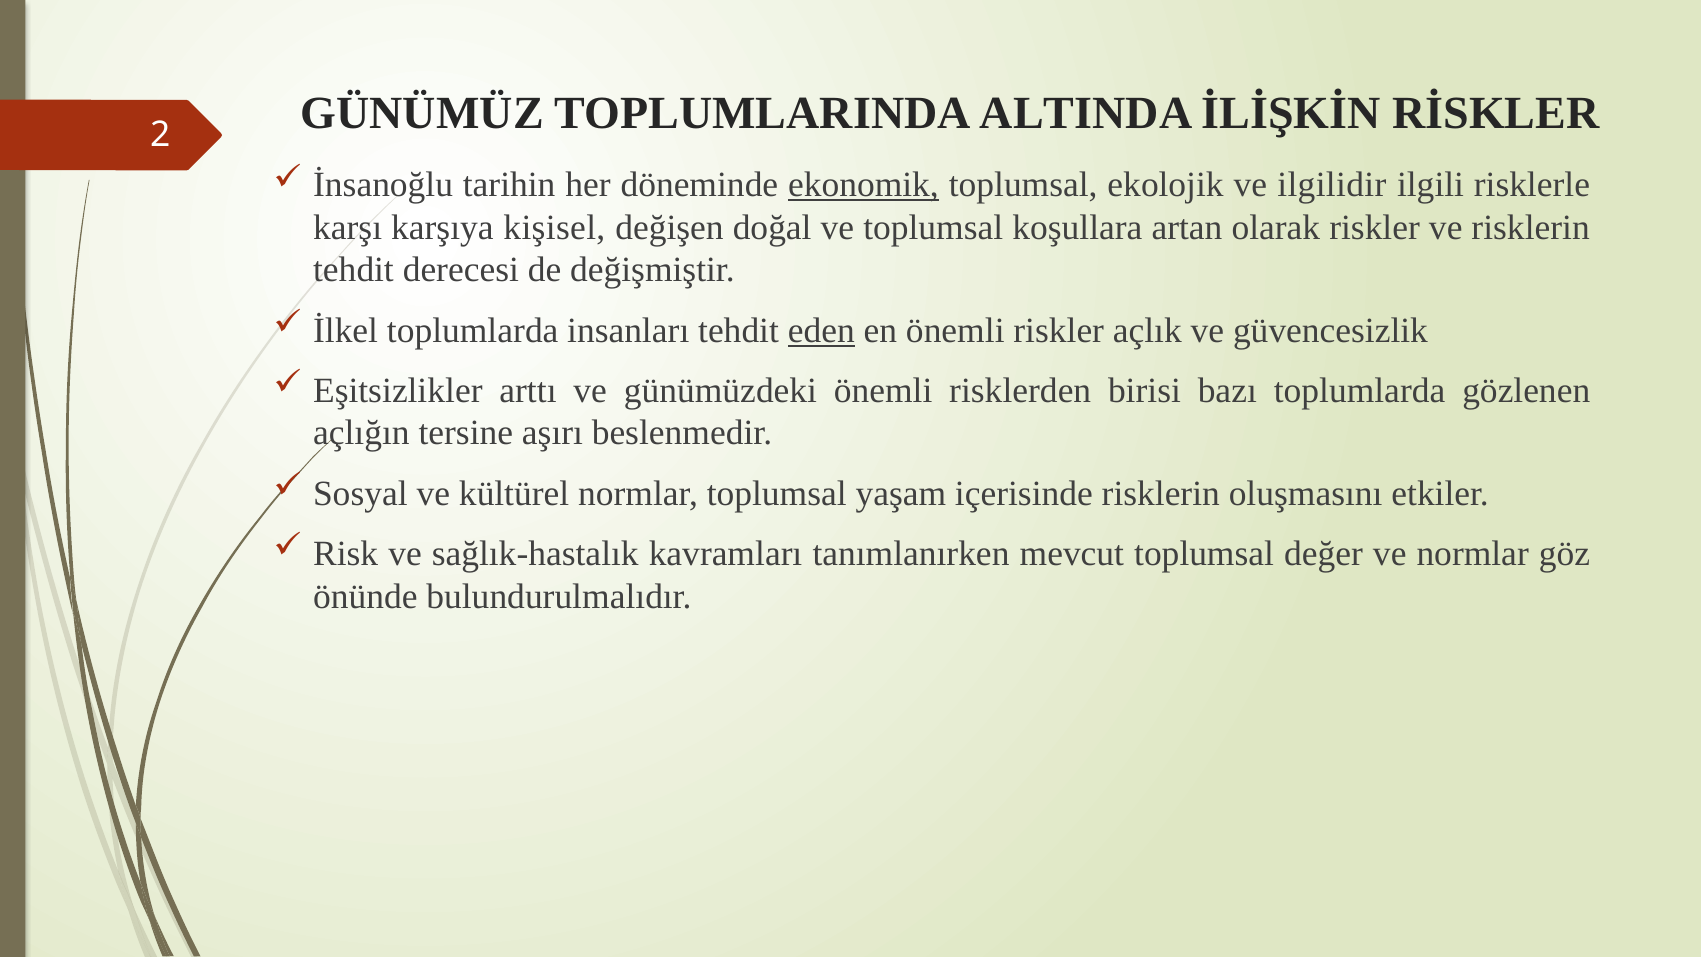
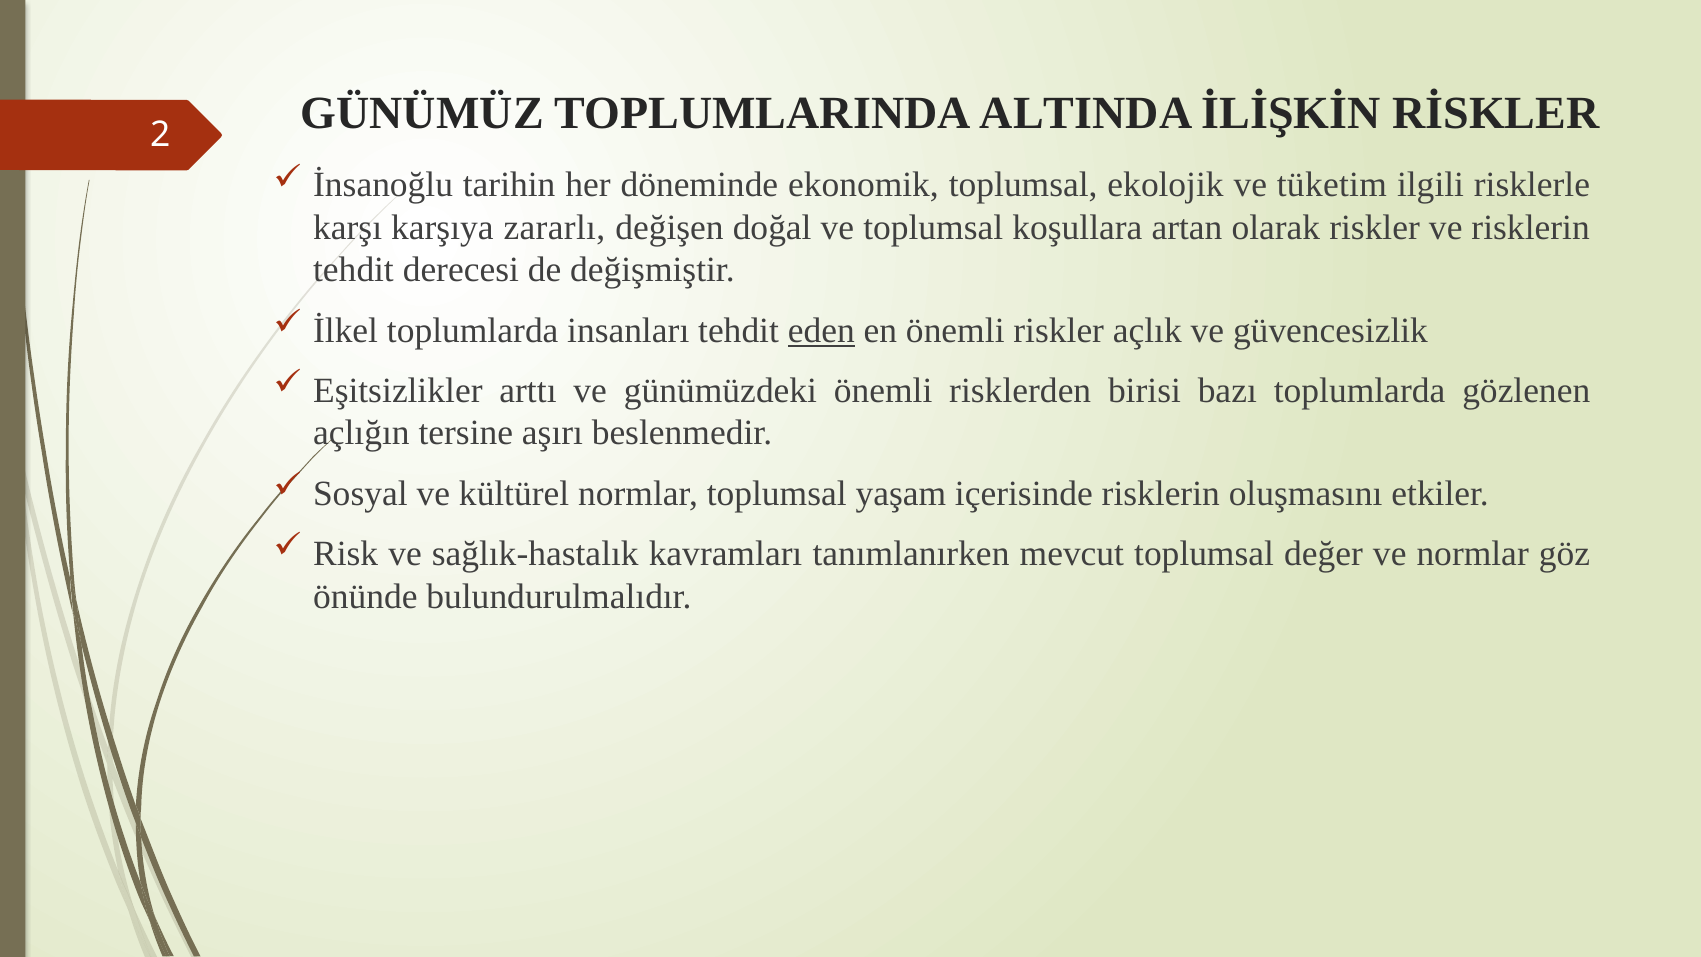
ekonomik underline: present -> none
ilgilidir: ilgilidir -> tüketim
kişisel: kişisel -> zararlı
